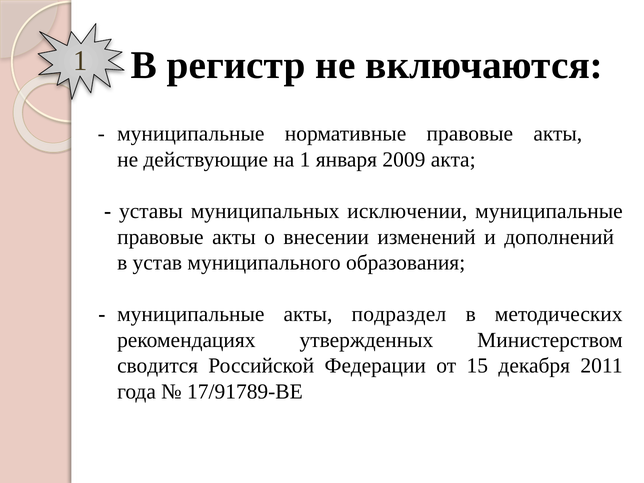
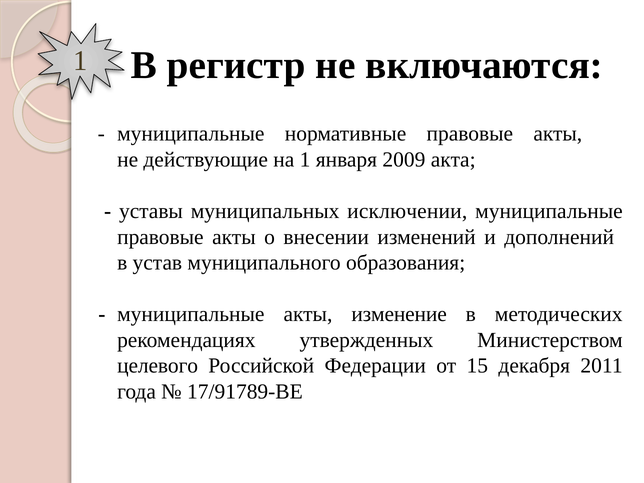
подраздел: подраздел -> изменение
сводится: сводится -> целевого
